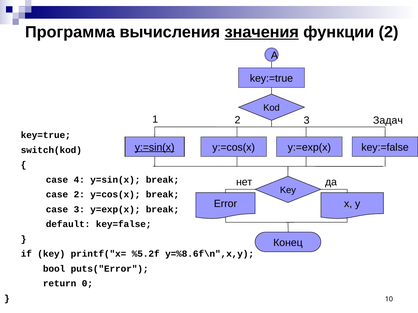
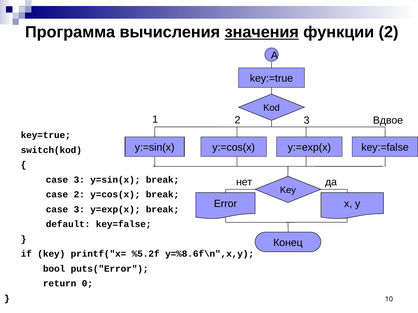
Задач: Задач -> Вдвое
y:=sin(x underline: present -> none
4 at (79, 180): 4 -> 3
